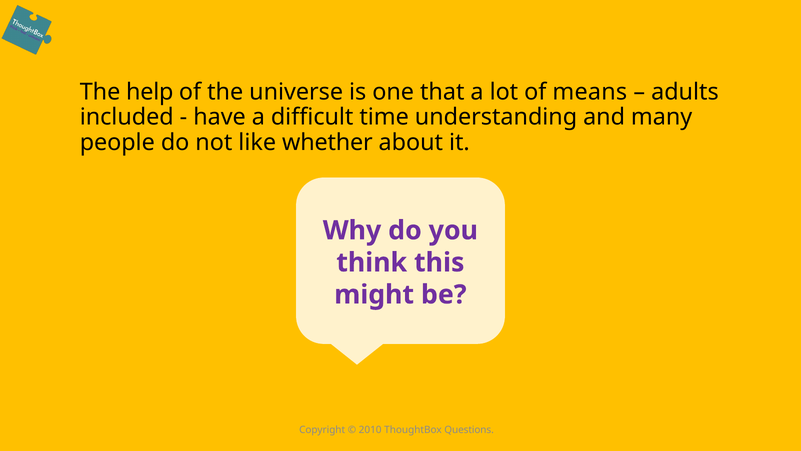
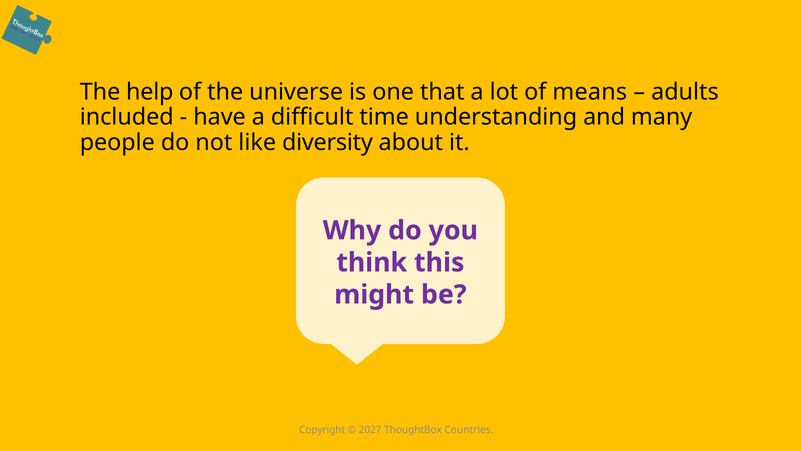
whether: whether -> diversity
2010: 2010 -> 2027
Questions: Questions -> Countries
